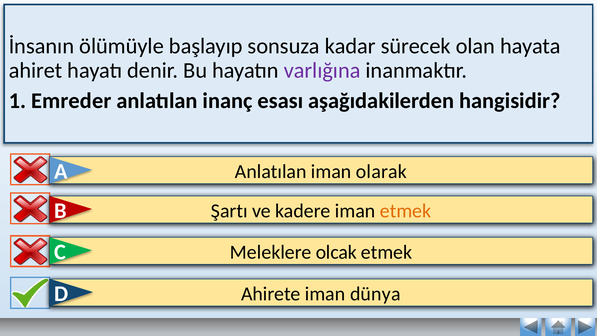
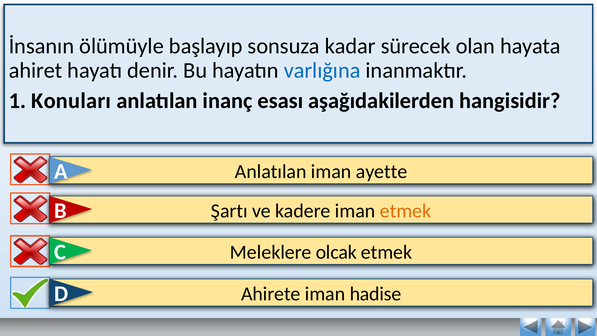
varlığına colour: purple -> blue
Emreder: Emreder -> Konuları
olarak: olarak -> ayette
dünya: dünya -> hadise
